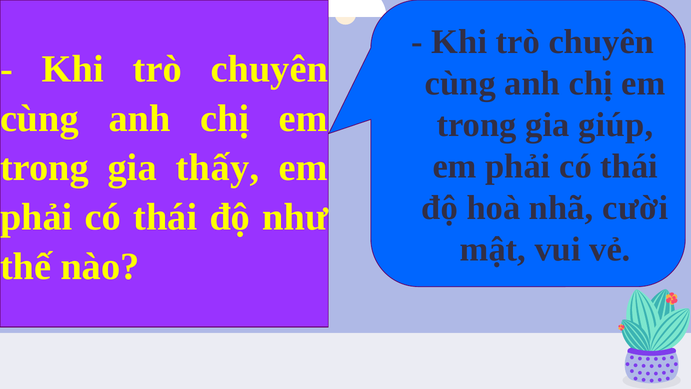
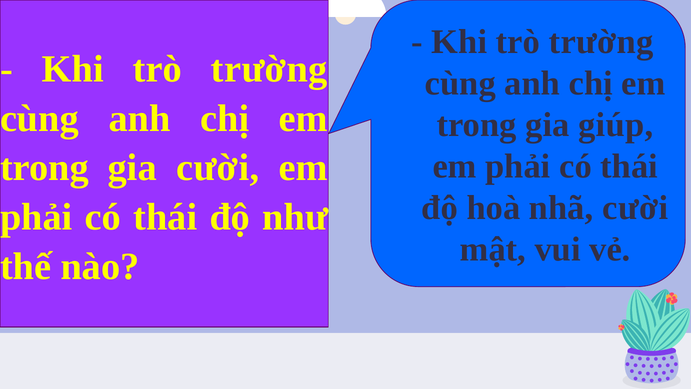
chuyên at (601, 42): chuyên -> trường
chuyên at (269, 69): chuyên -> trường
gia thấy: thấy -> cười
